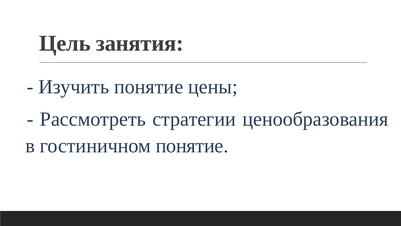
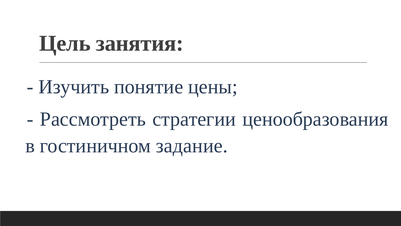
гостиничном понятие: понятие -> задание
